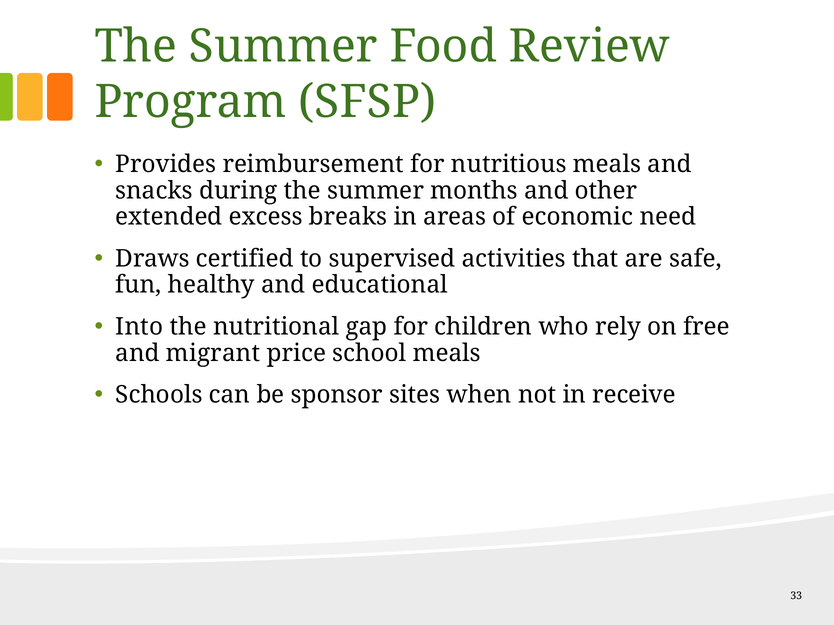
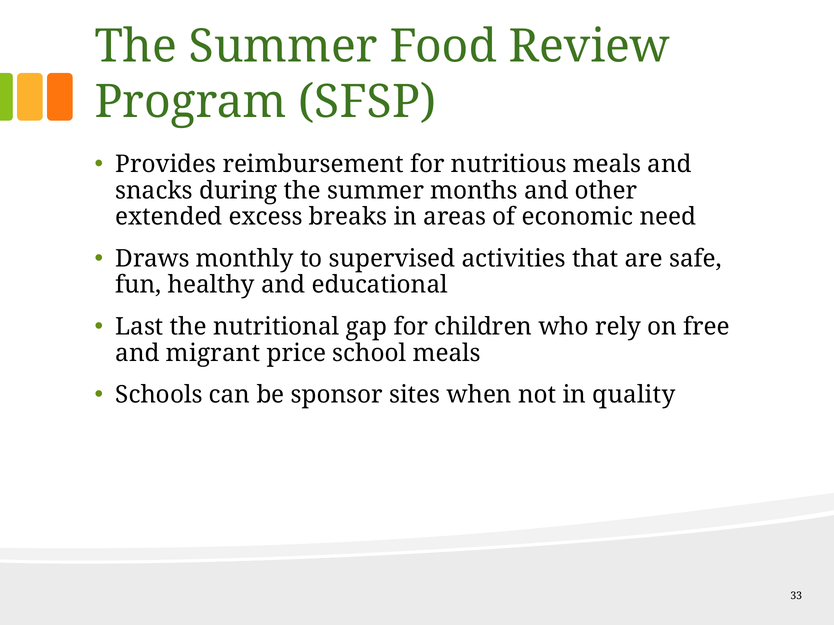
certified: certified -> monthly
Into: Into -> Last
receive: receive -> quality
